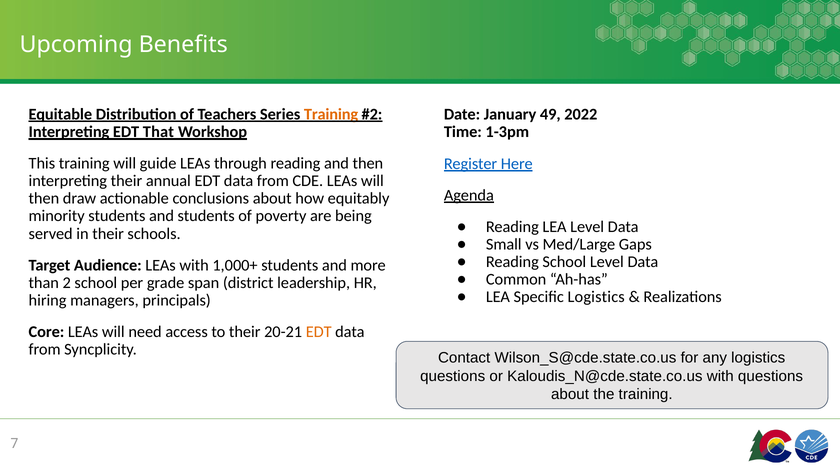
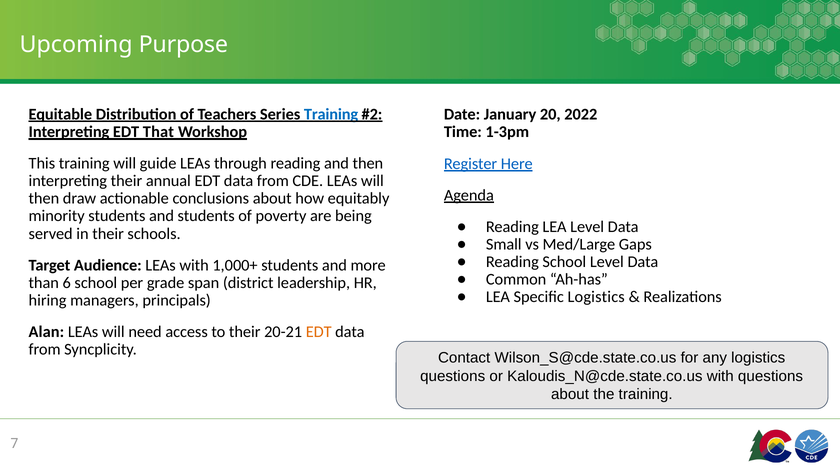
Benefits: Benefits -> Purpose
Training at (331, 115) colour: orange -> blue
49: 49 -> 20
2: 2 -> 6
Core: Core -> Alan
